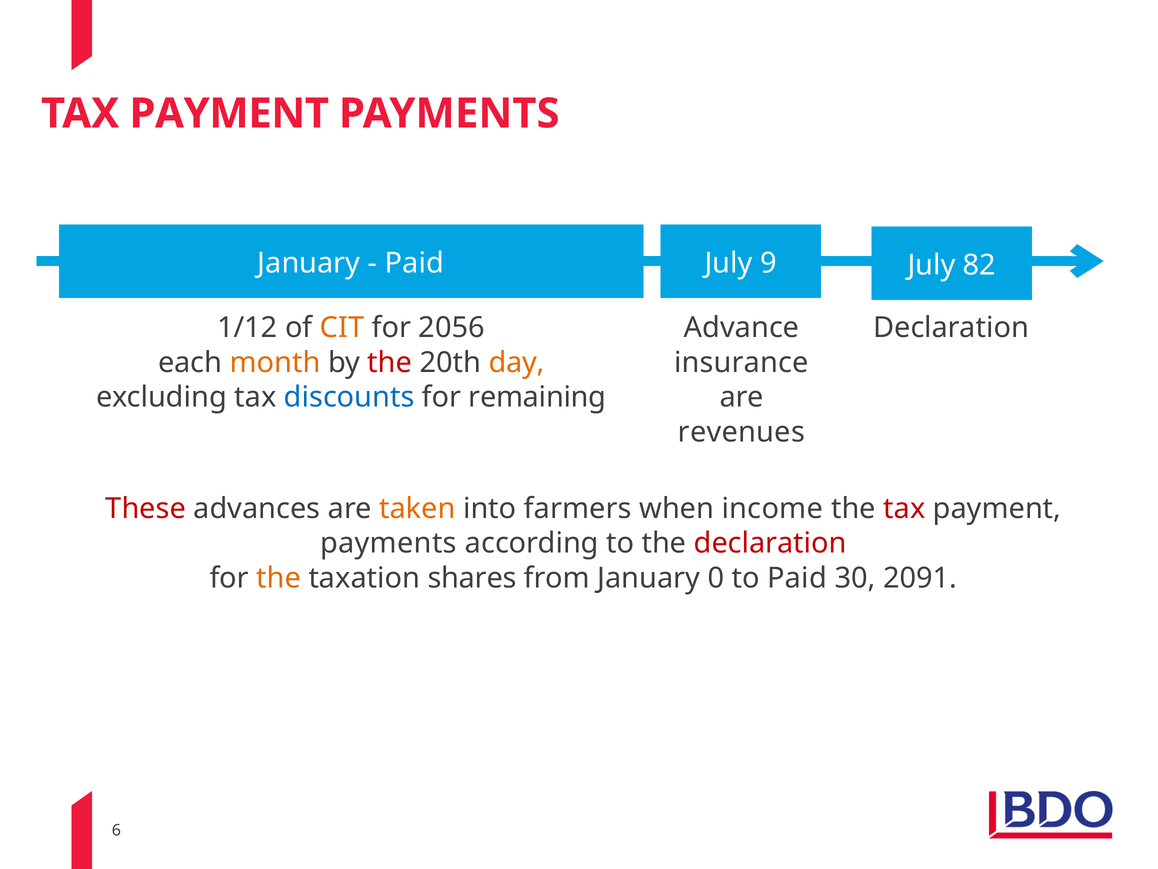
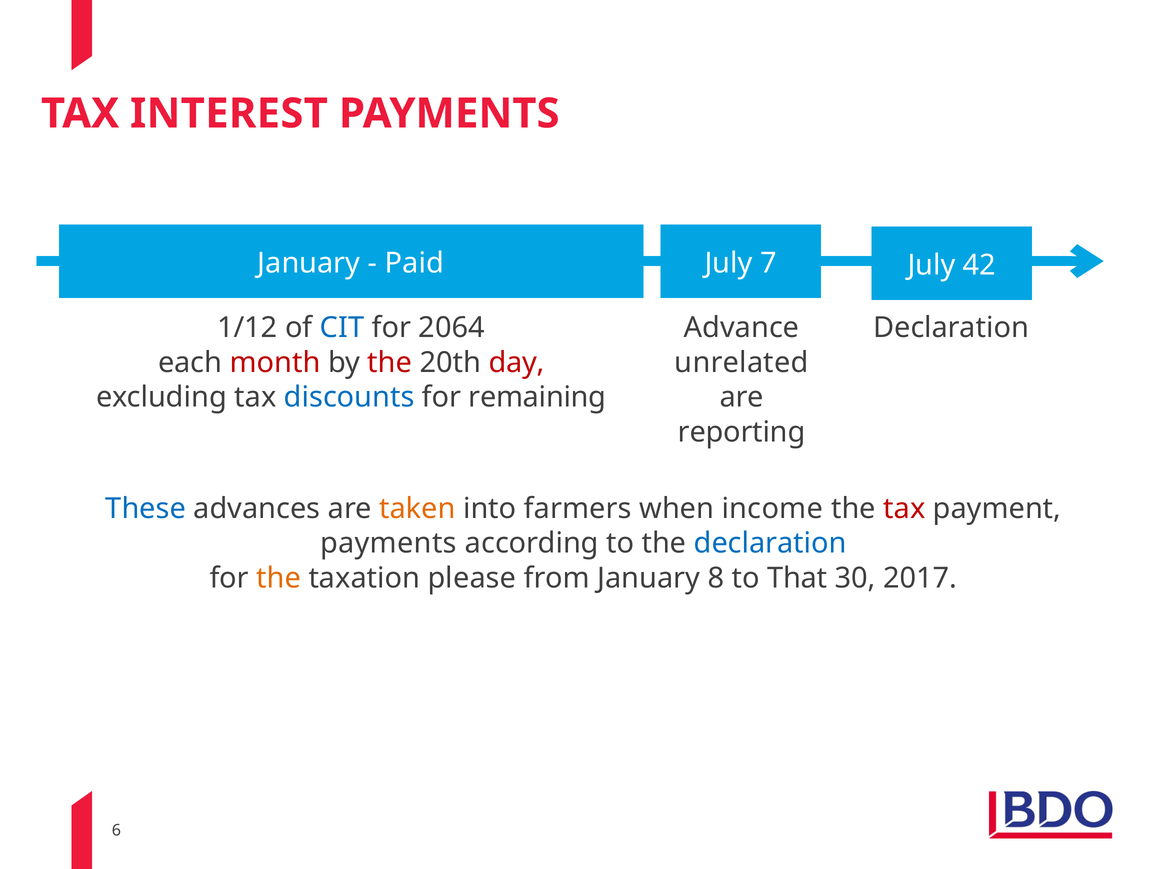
PAYMENT at (229, 114): PAYMENT -> INTEREST
9: 9 -> 7
82: 82 -> 42
CIT colour: orange -> blue
2056: 2056 -> 2064
month colour: orange -> red
day colour: orange -> red
insurance: insurance -> unrelated
revenues: revenues -> reporting
These colour: red -> blue
declaration at (770, 543) colour: red -> blue
shares: shares -> please
0: 0 -> 8
to Paid: Paid -> That
2091: 2091 -> 2017
